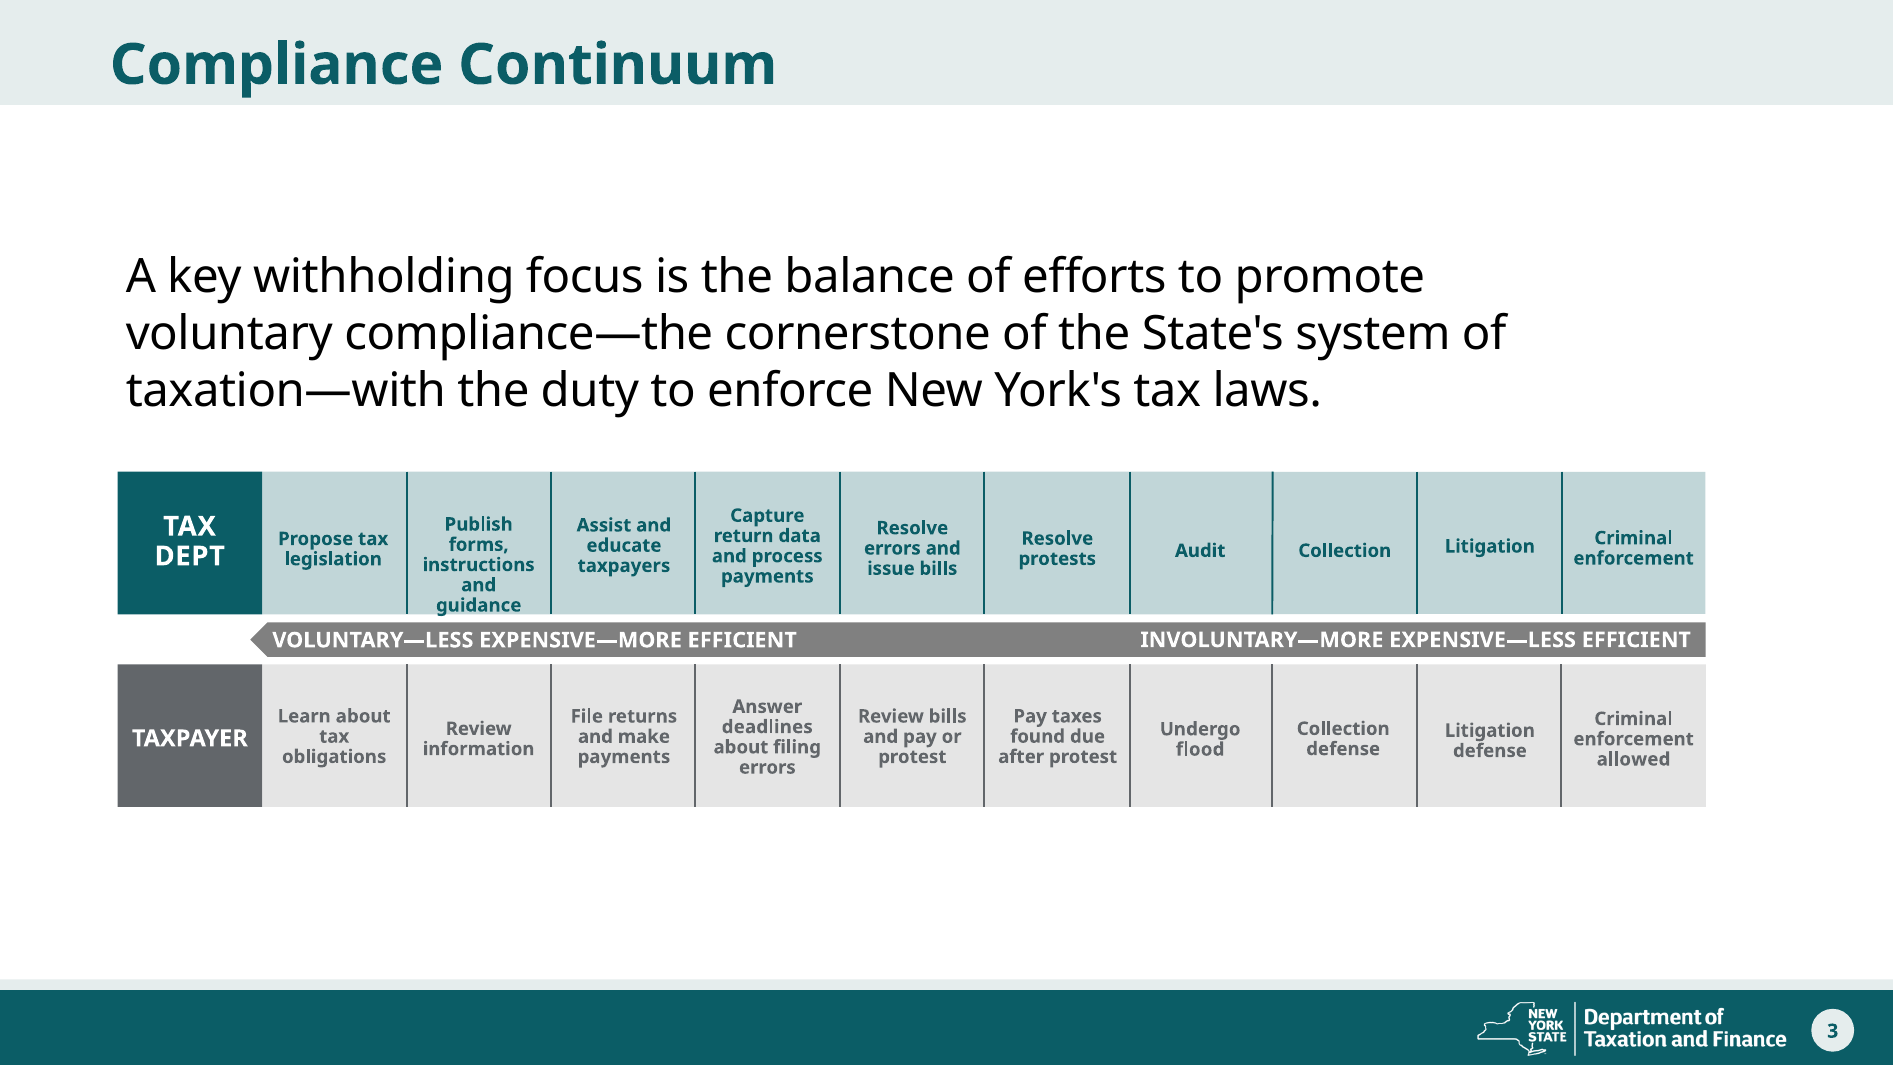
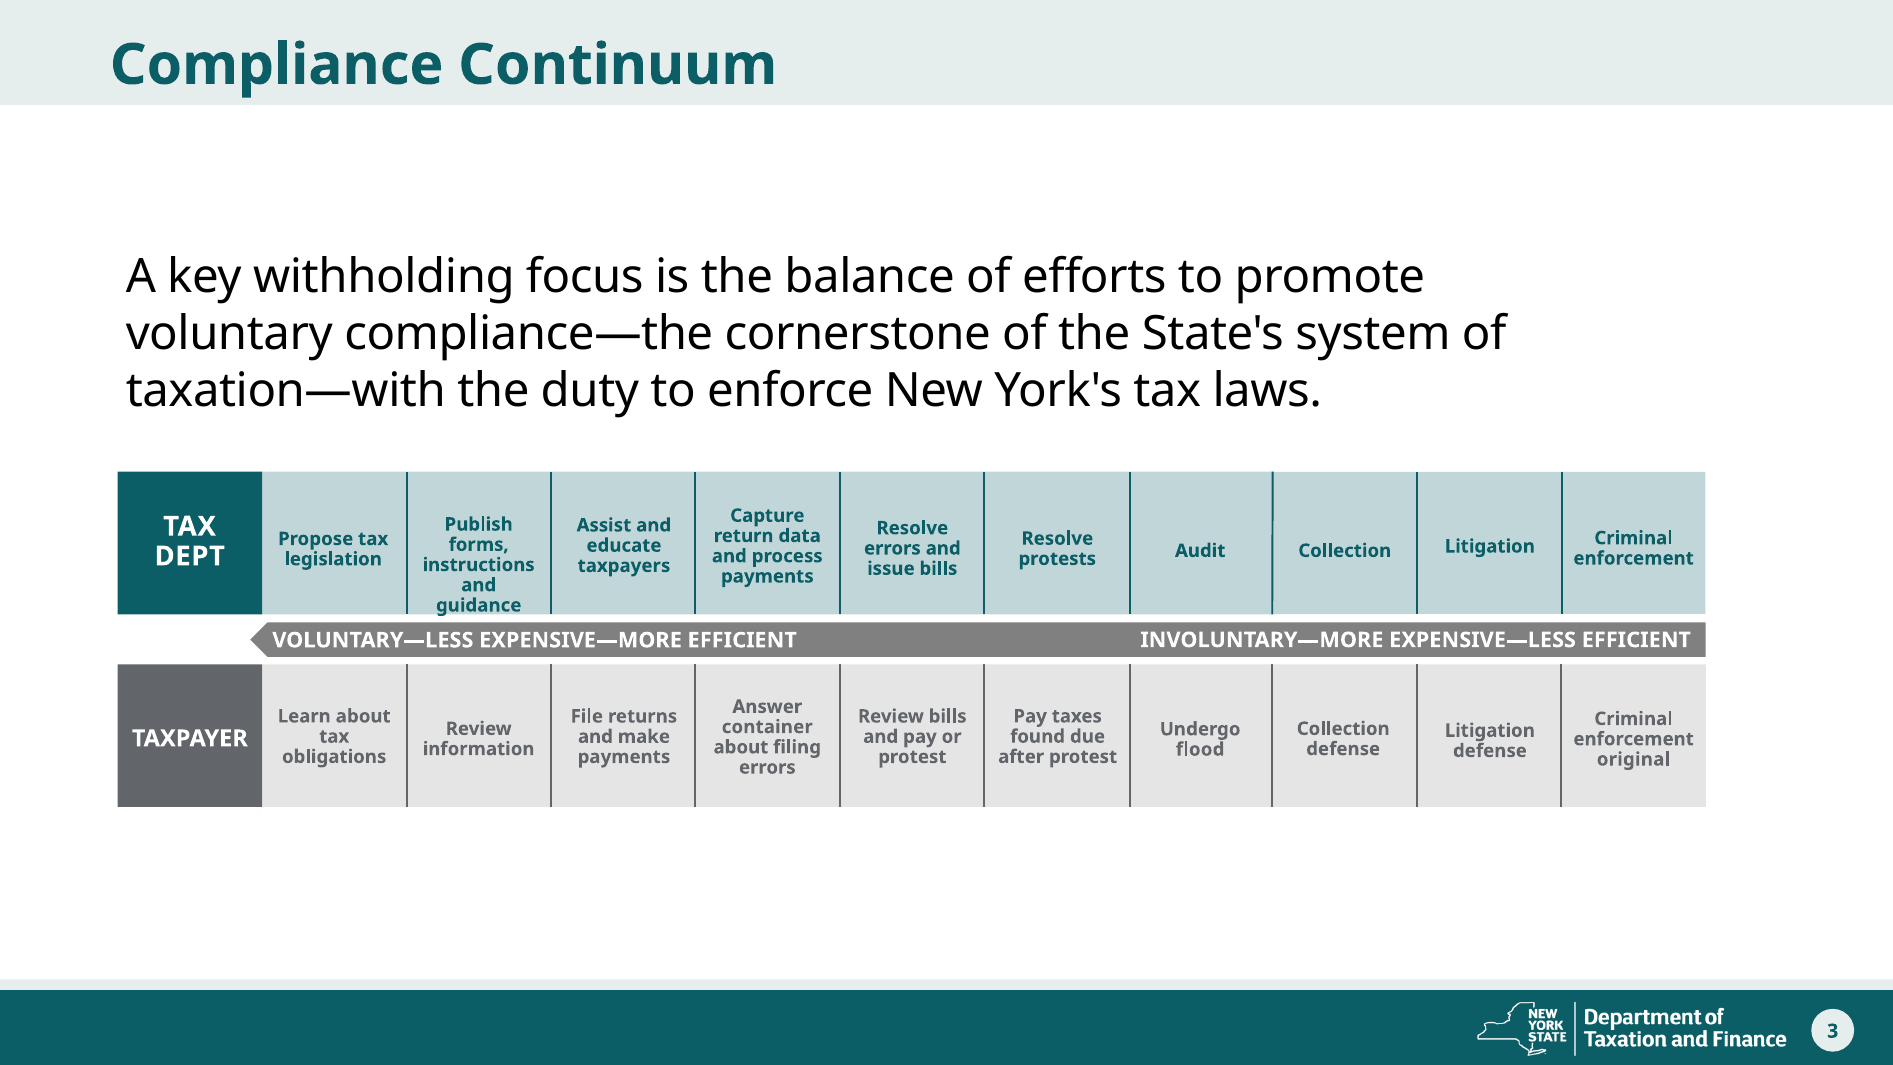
deadlines: deadlines -> container
allowed: allowed -> original
